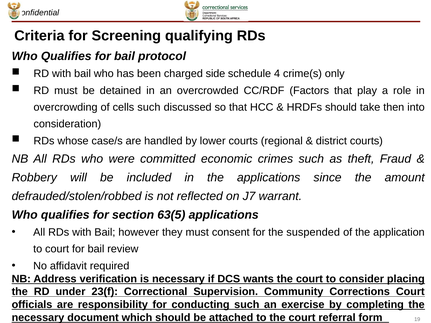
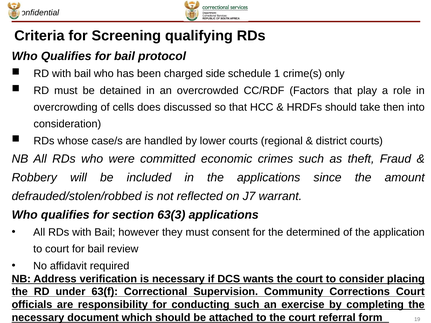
4: 4 -> 1
cells such: such -> does
63(5: 63(5 -> 63(3
suspended: suspended -> determined
23(f: 23(f -> 63(f
